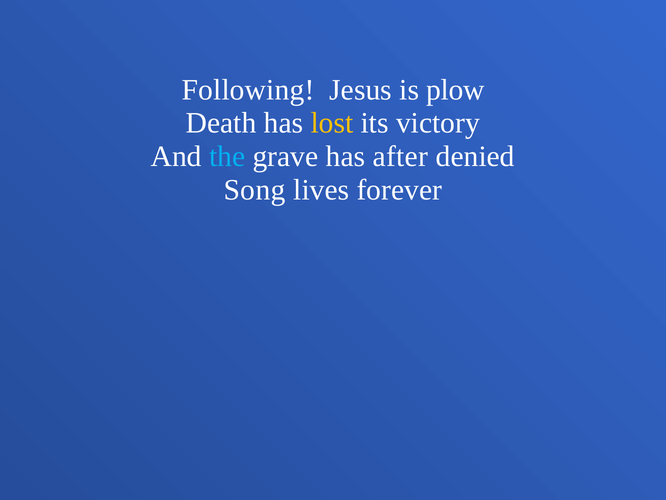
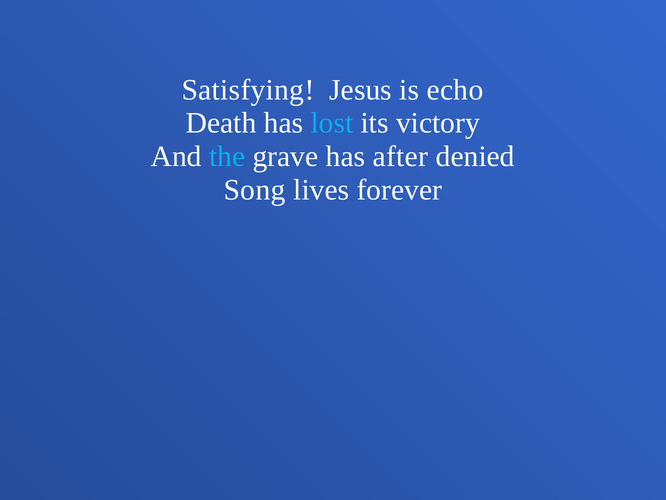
Following: Following -> Satisfying
plow: plow -> echo
lost colour: yellow -> light blue
